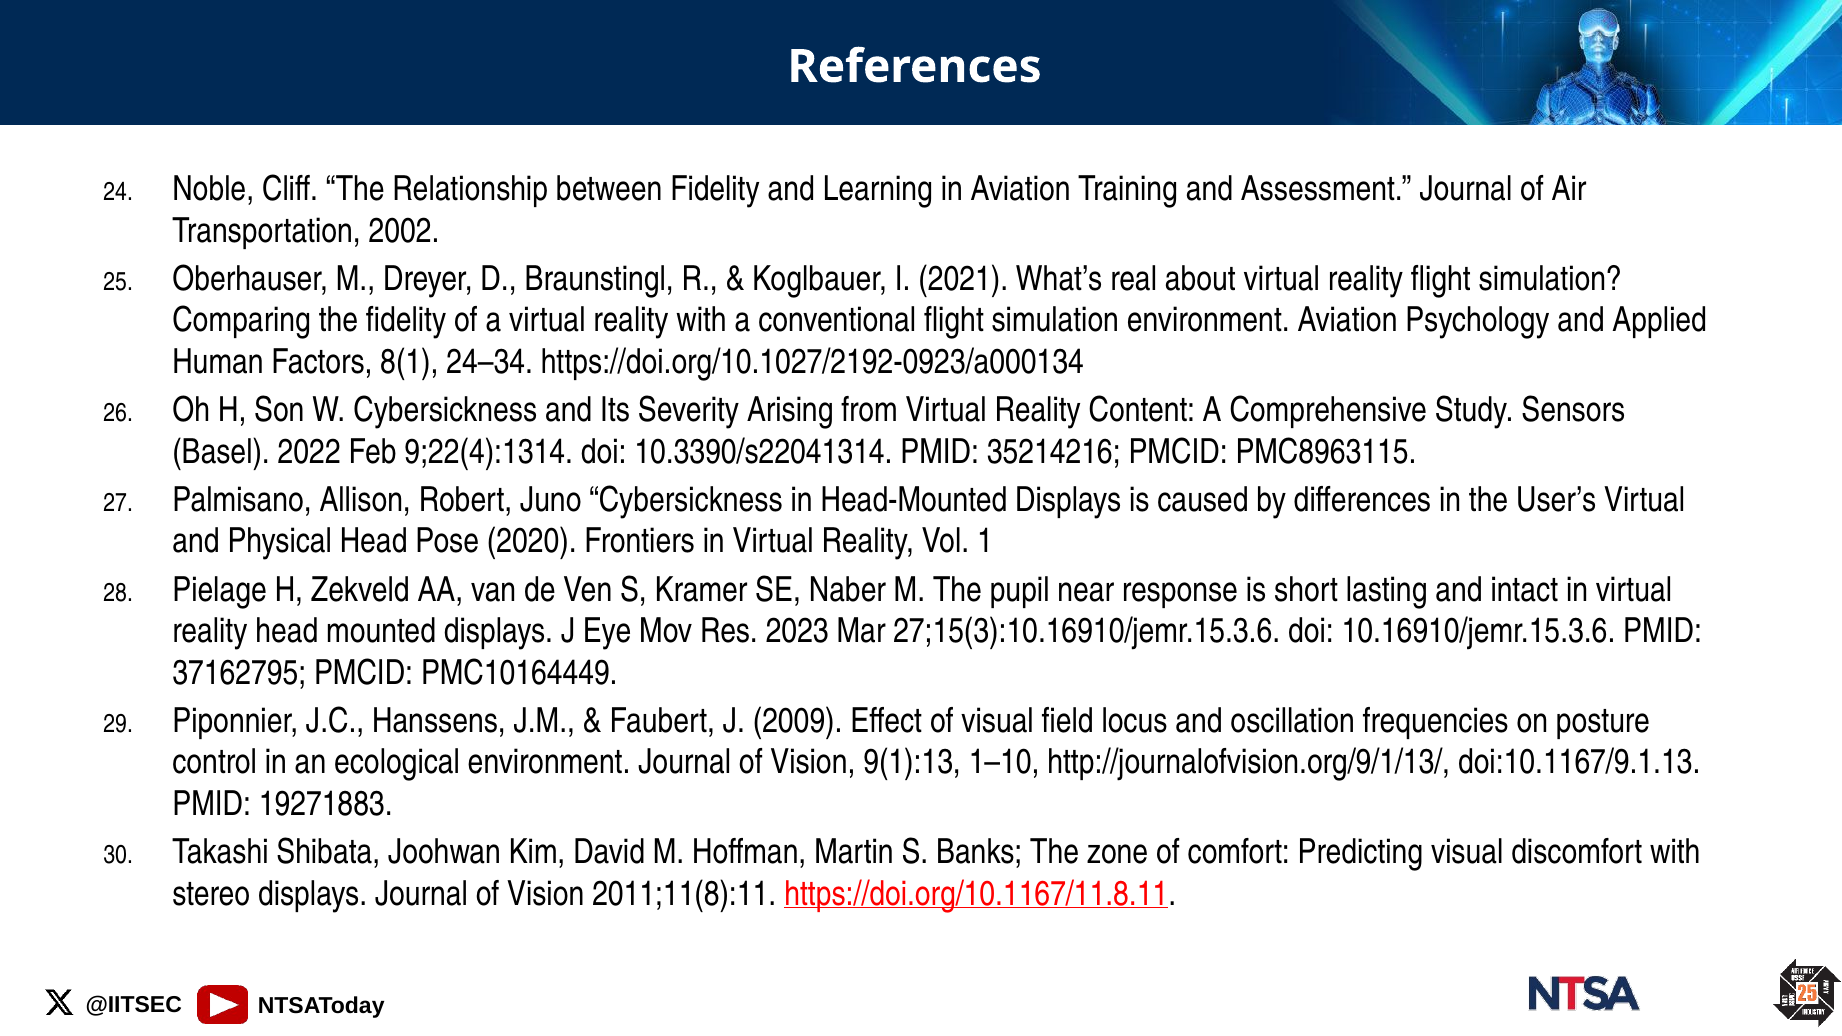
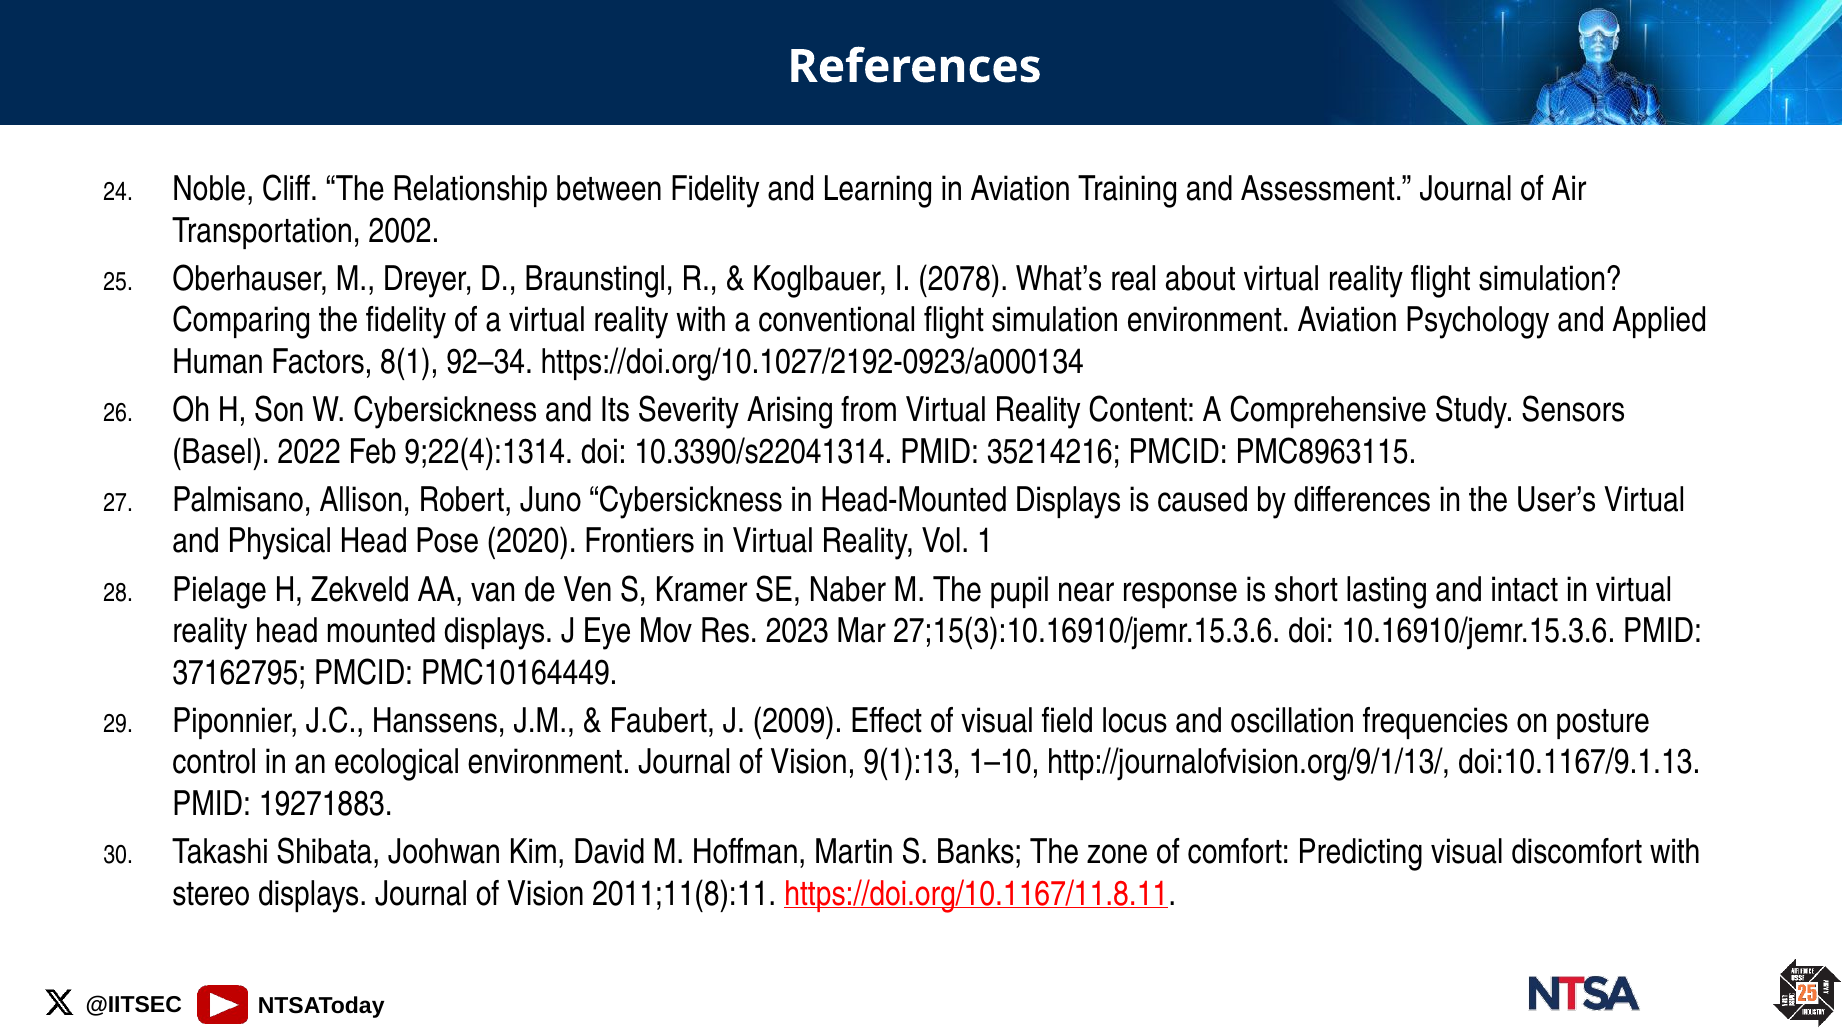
2021: 2021 -> 2078
24–34: 24–34 -> 92–34
